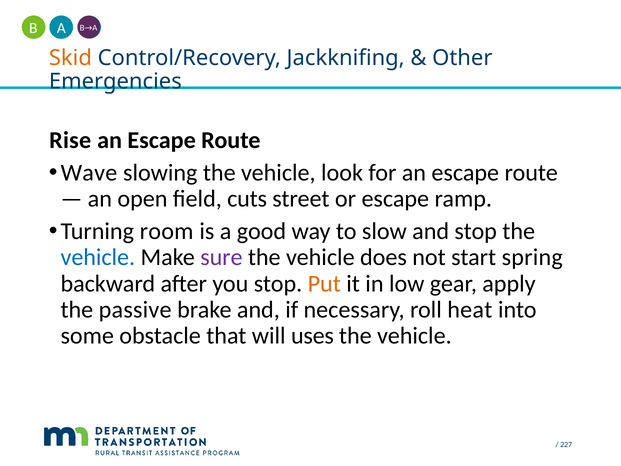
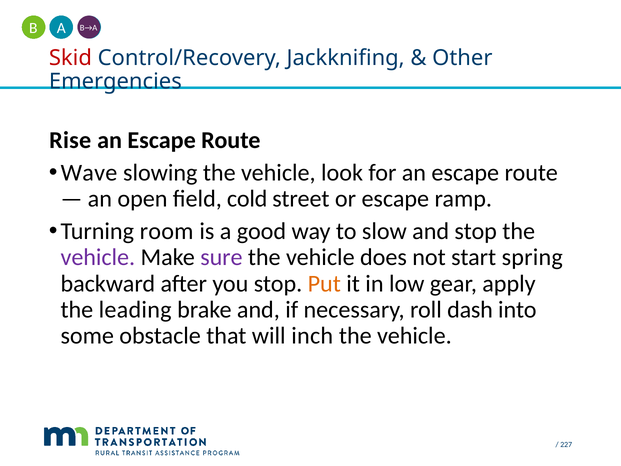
Skid colour: orange -> red
cuts: cuts -> cold
vehicle at (98, 257) colour: blue -> purple
passive: passive -> leading
heat: heat -> dash
uses: uses -> inch
